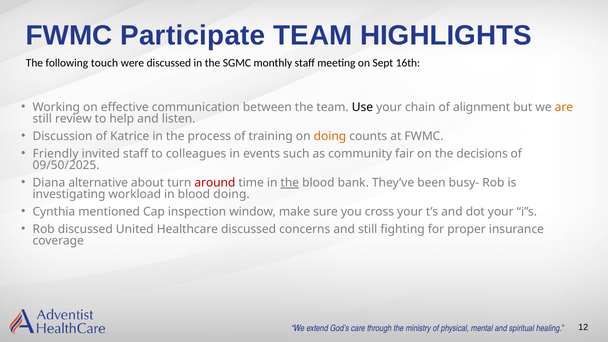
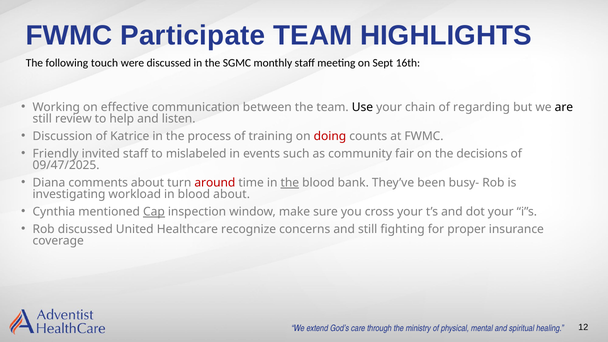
alignment: alignment -> regarding
are colour: orange -> black
doing at (330, 136) colour: orange -> red
colleagues: colleagues -> mislabeled
09/50/2025: 09/50/2025 -> 09/47/2025
alternative: alternative -> comments
blood doing: doing -> about
Cap underline: none -> present
Healthcare discussed: discussed -> recognize
